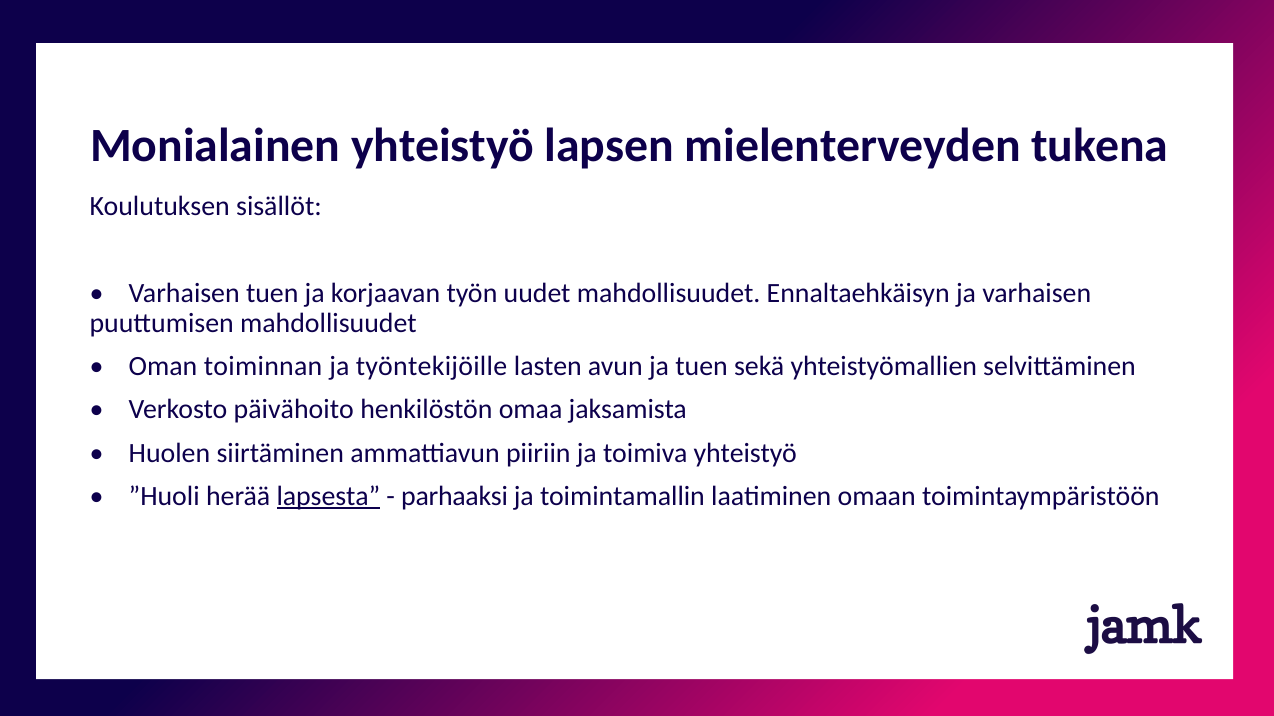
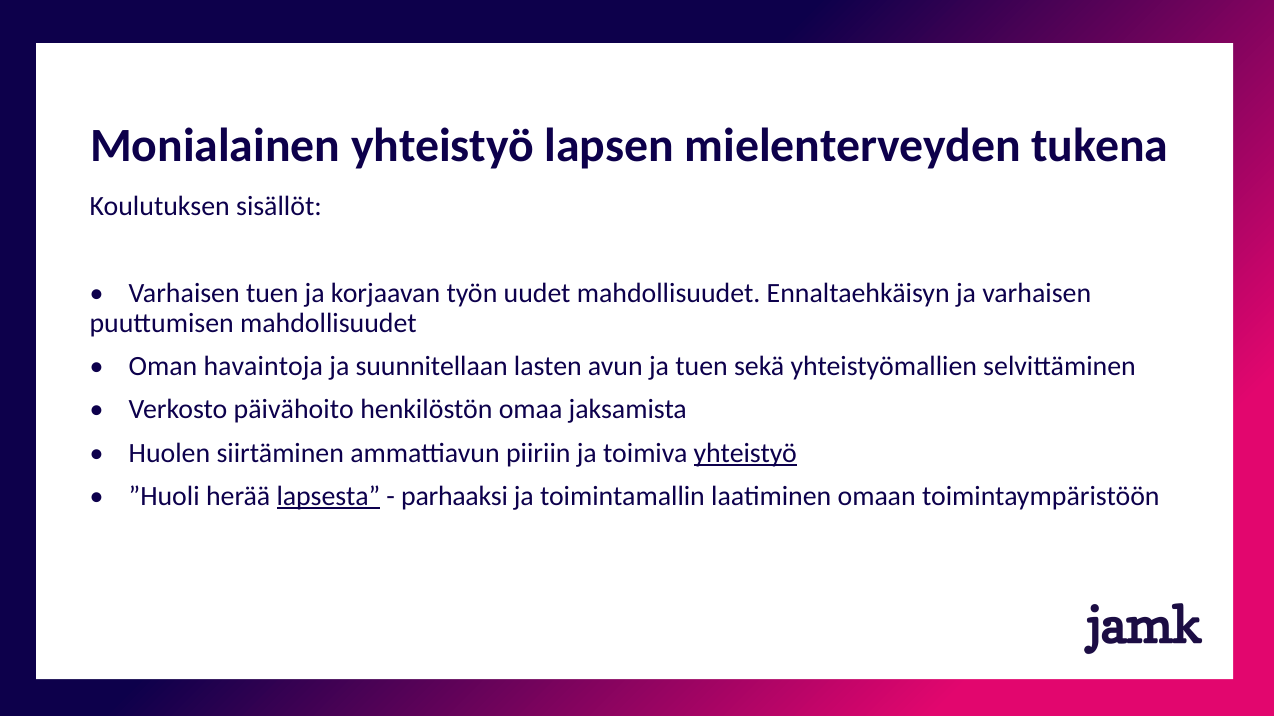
toiminnan: toiminnan -> havaintoja
työntekijöille: työntekijöille -> suunnitellaan
yhteistyö at (745, 453) underline: none -> present
